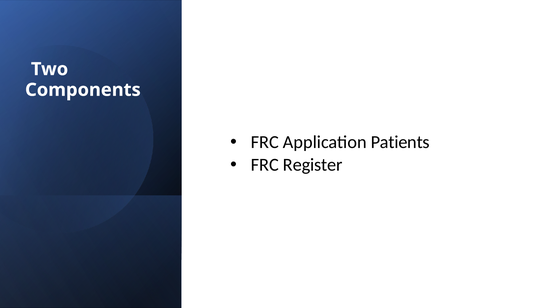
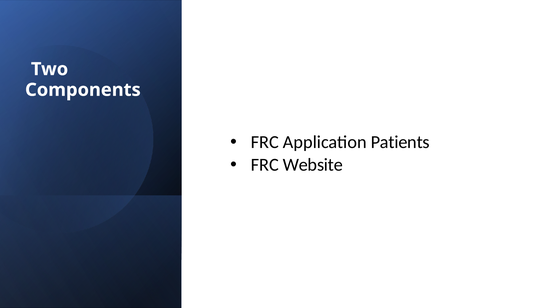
Register: Register -> Website
